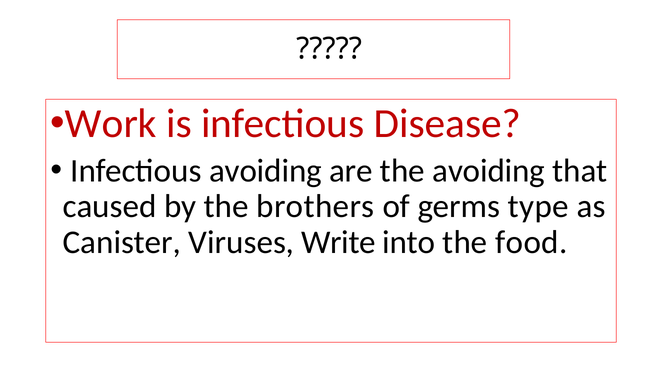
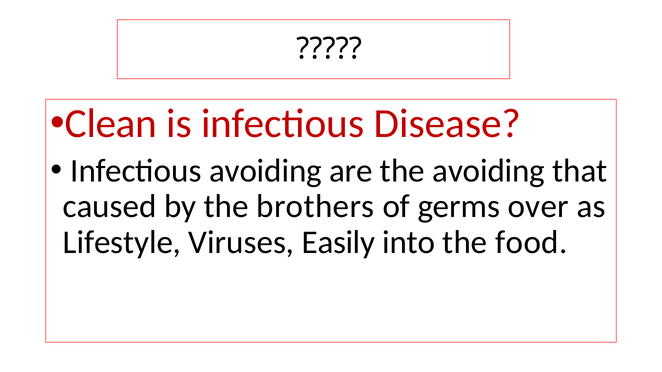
Work: Work -> Clean
type: type -> over
Canister: Canister -> Lifestyle
Write: Write -> Easily
